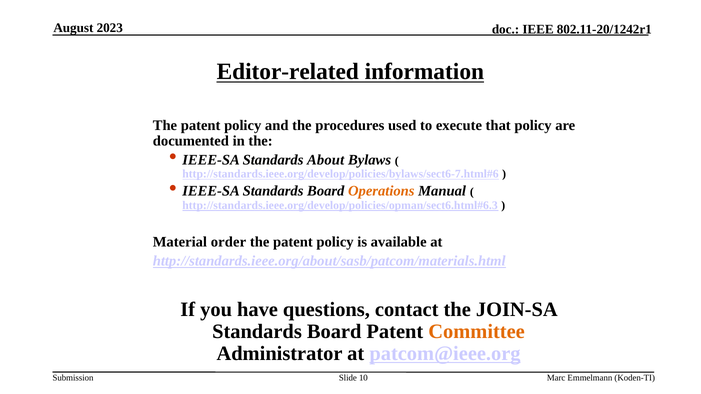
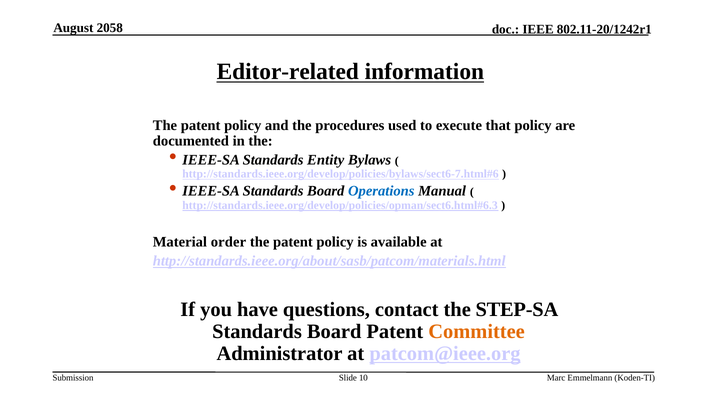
2023: 2023 -> 2058
About: About -> Entity
Operations colour: orange -> blue
JOIN-SA: JOIN-SA -> STEP-SA
